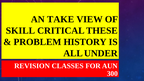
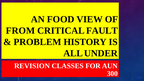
TAKE: TAKE -> FOOD
SKILL: SKILL -> FROM
THESE: THESE -> FAULT
